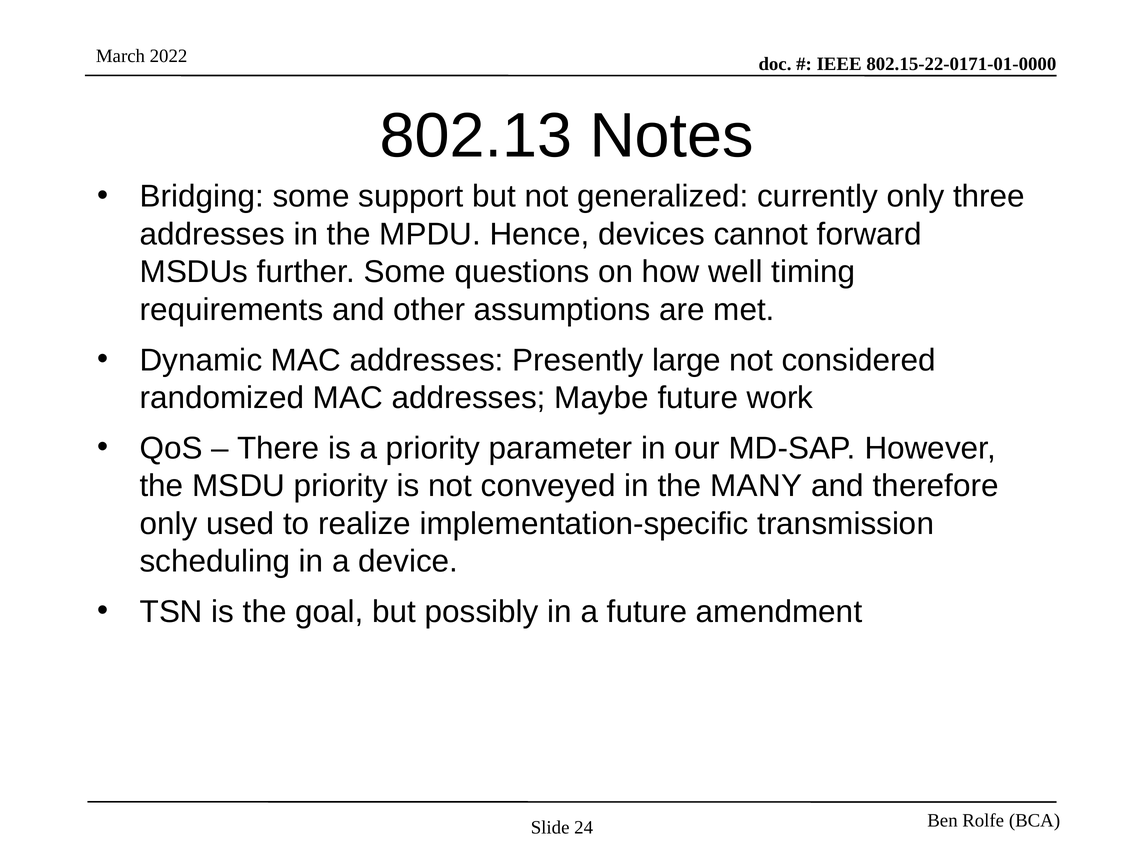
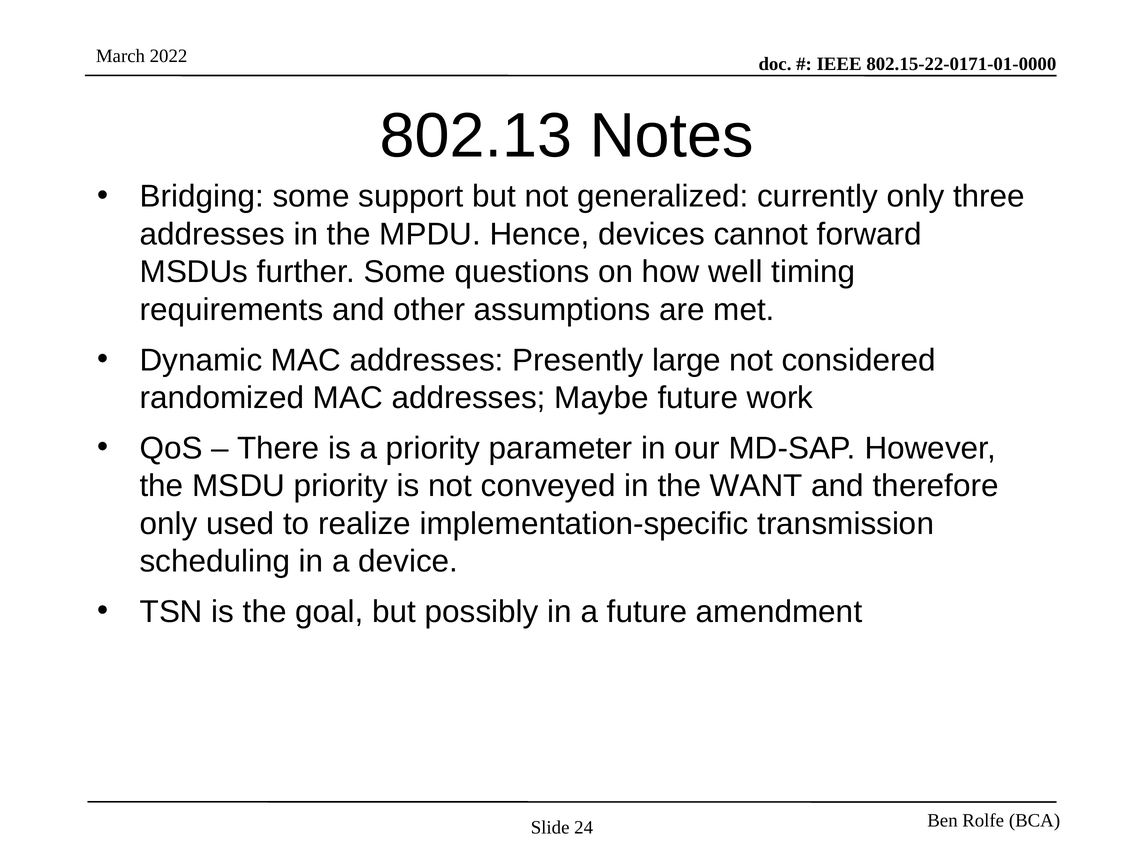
MANY: MANY -> WANT
